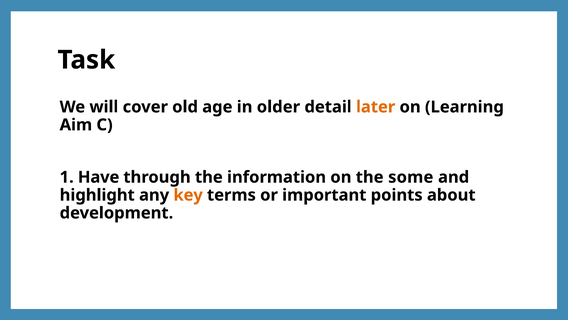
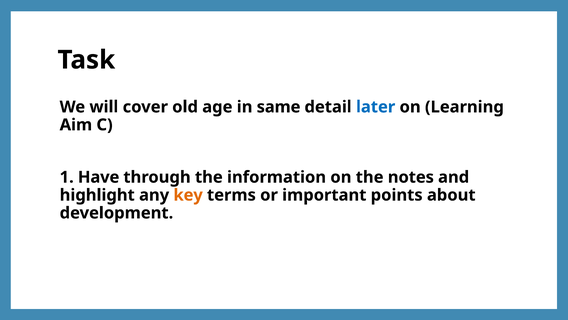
older: older -> same
later colour: orange -> blue
some: some -> notes
